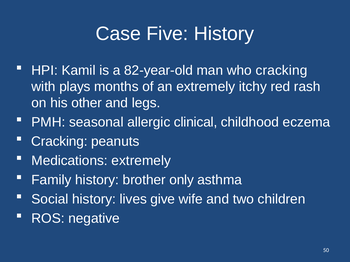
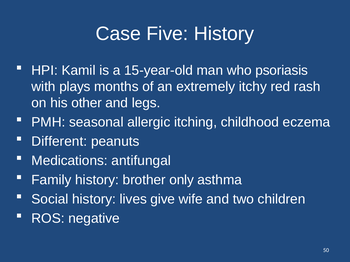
82-year-old: 82-year-old -> 15-year-old
who cracking: cracking -> psoriasis
clinical: clinical -> itching
Cracking at (59, 142): Cracking -> Different
Medications extremely: extremely -> antifungal
